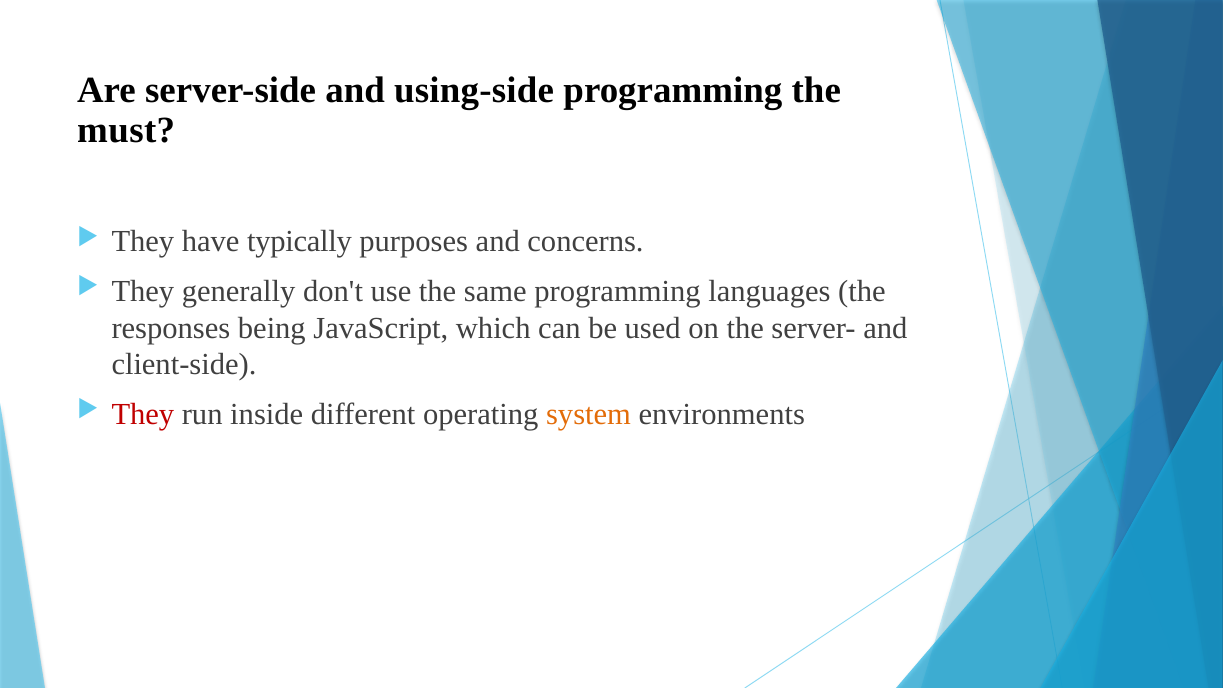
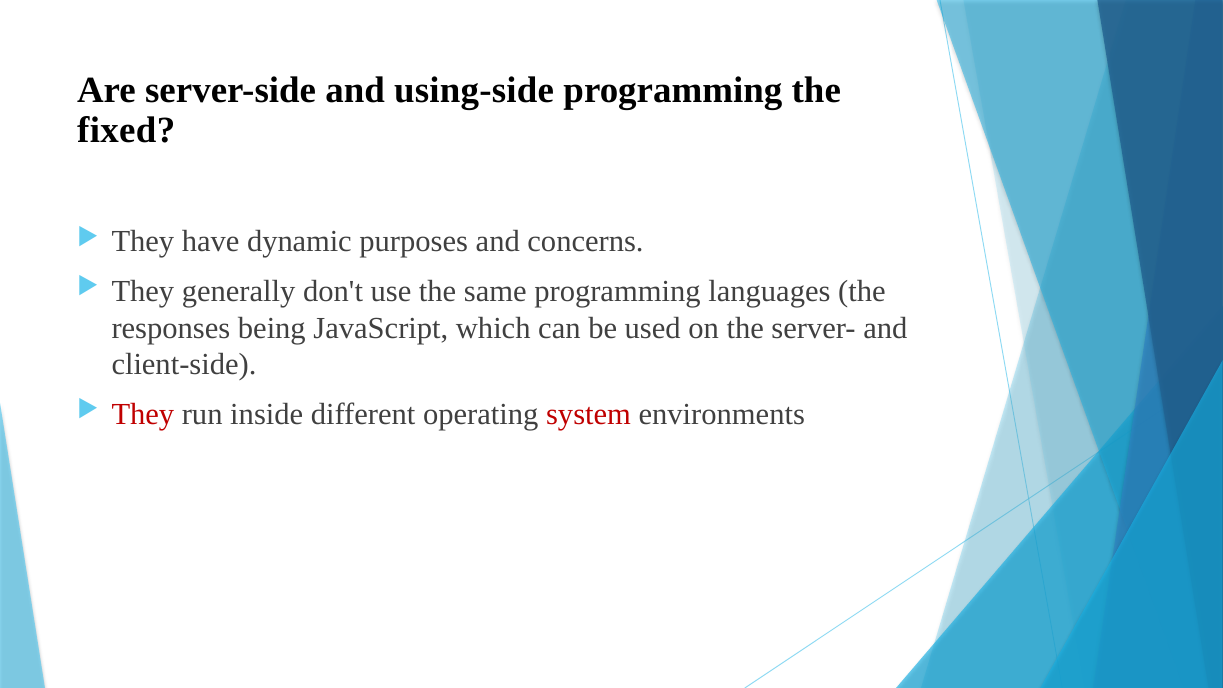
must: must -> fixed
typically: typically -> dynamic
system colour: orange -> red
